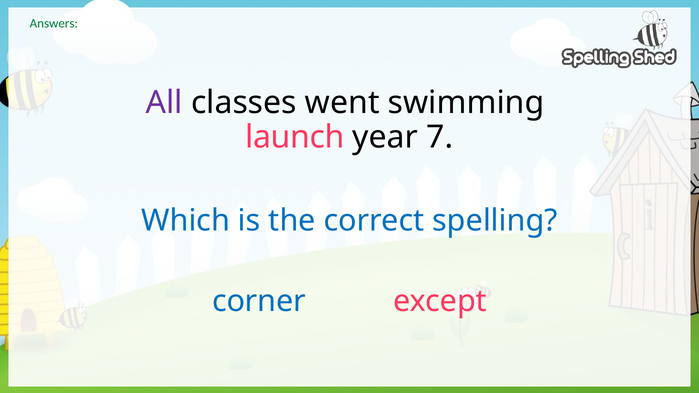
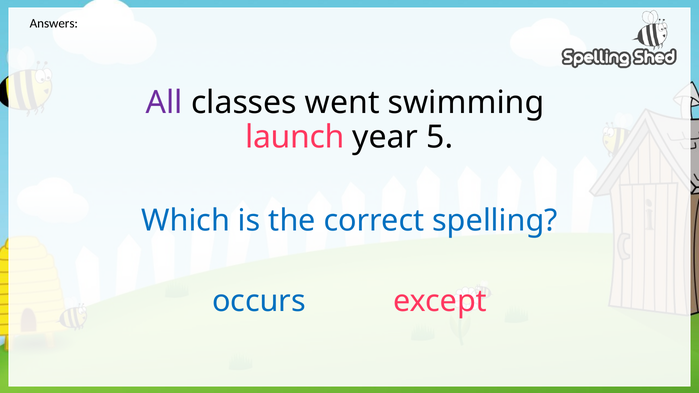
Answers colour: green -> black
7: 7 -> 5
corner: corner -> occurs
